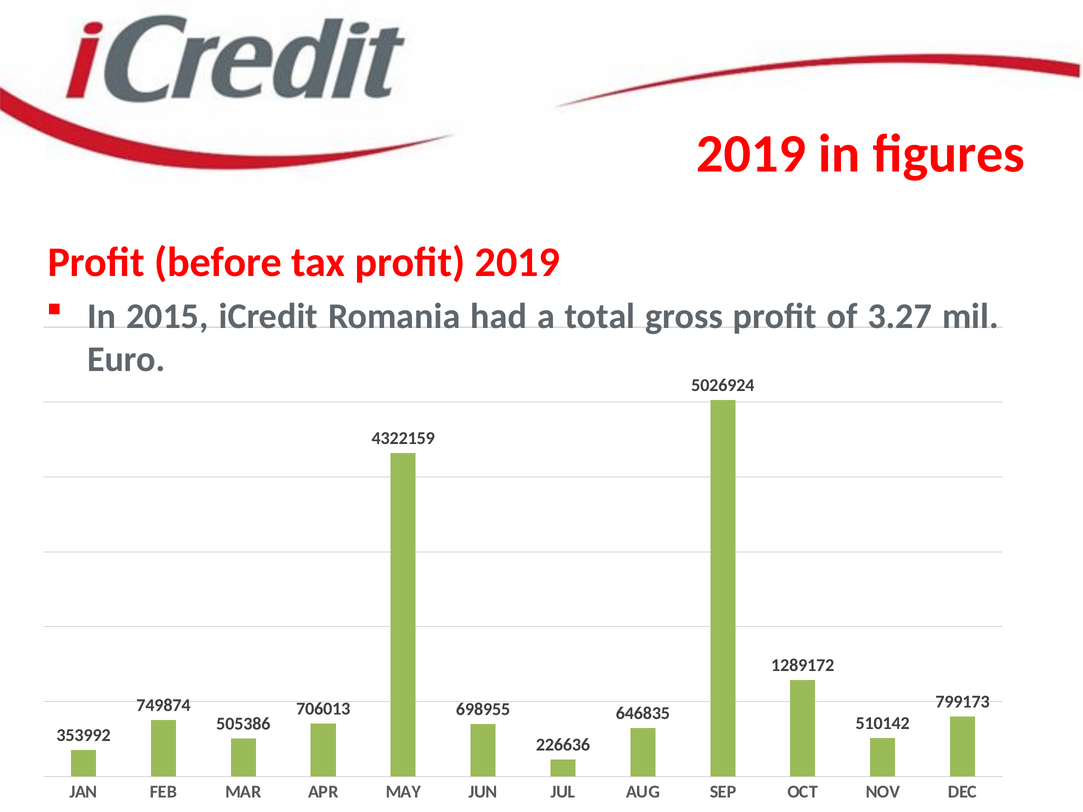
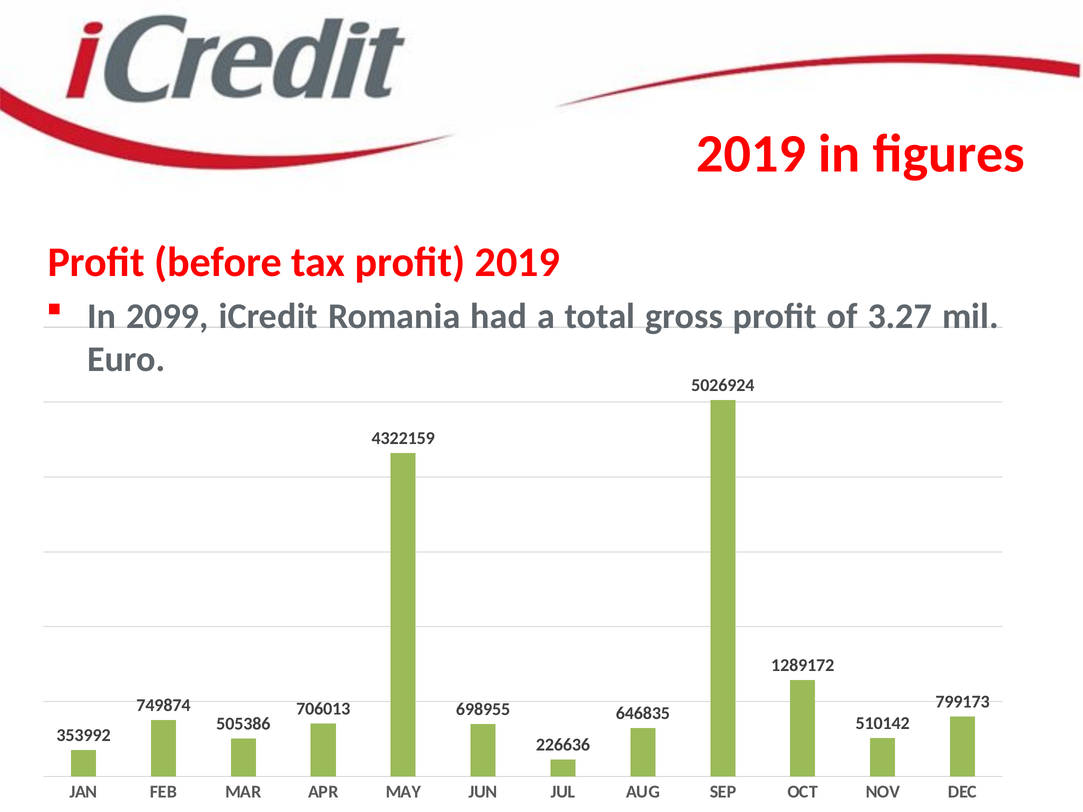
2015: 2015 -> 2099
